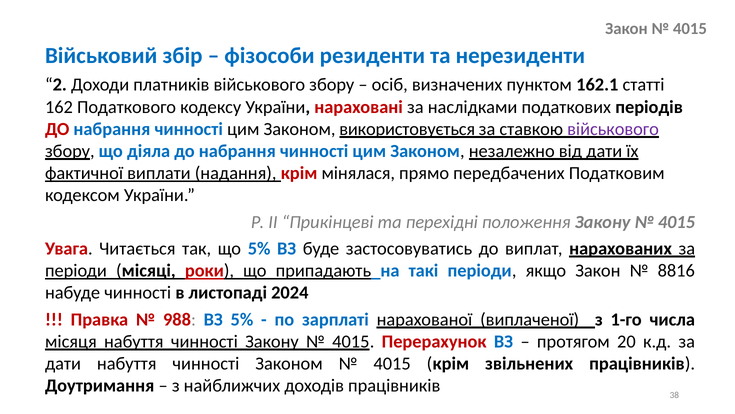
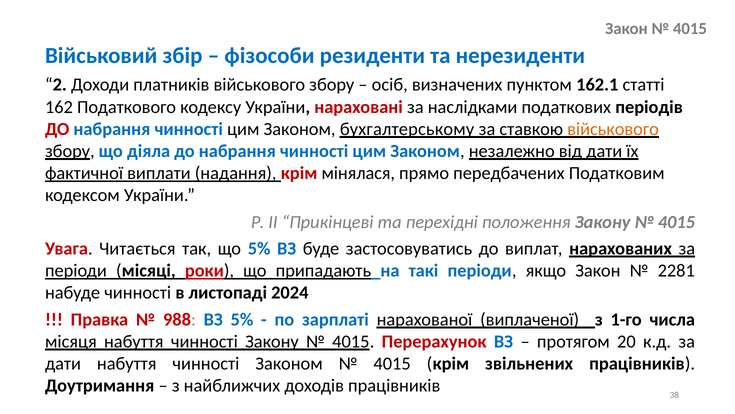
використовується: використовується -> бухгалтерському
військового at (613, 129) colour: purple -> orange
8816: 8816 -> 2281
